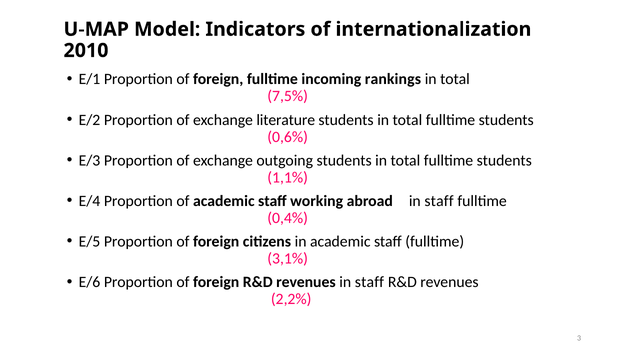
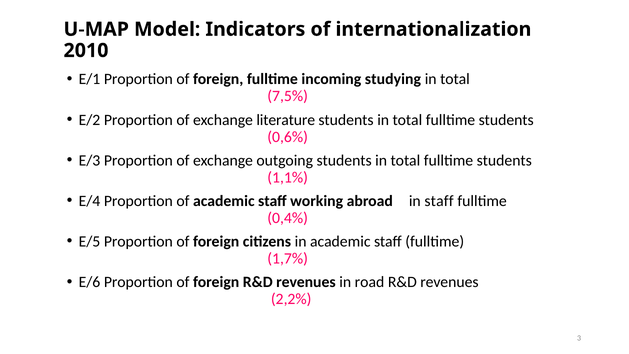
rankings: rankings -> studying
3,1%: 3,1% -> 1,7%
revenues in staff: staff -> road
